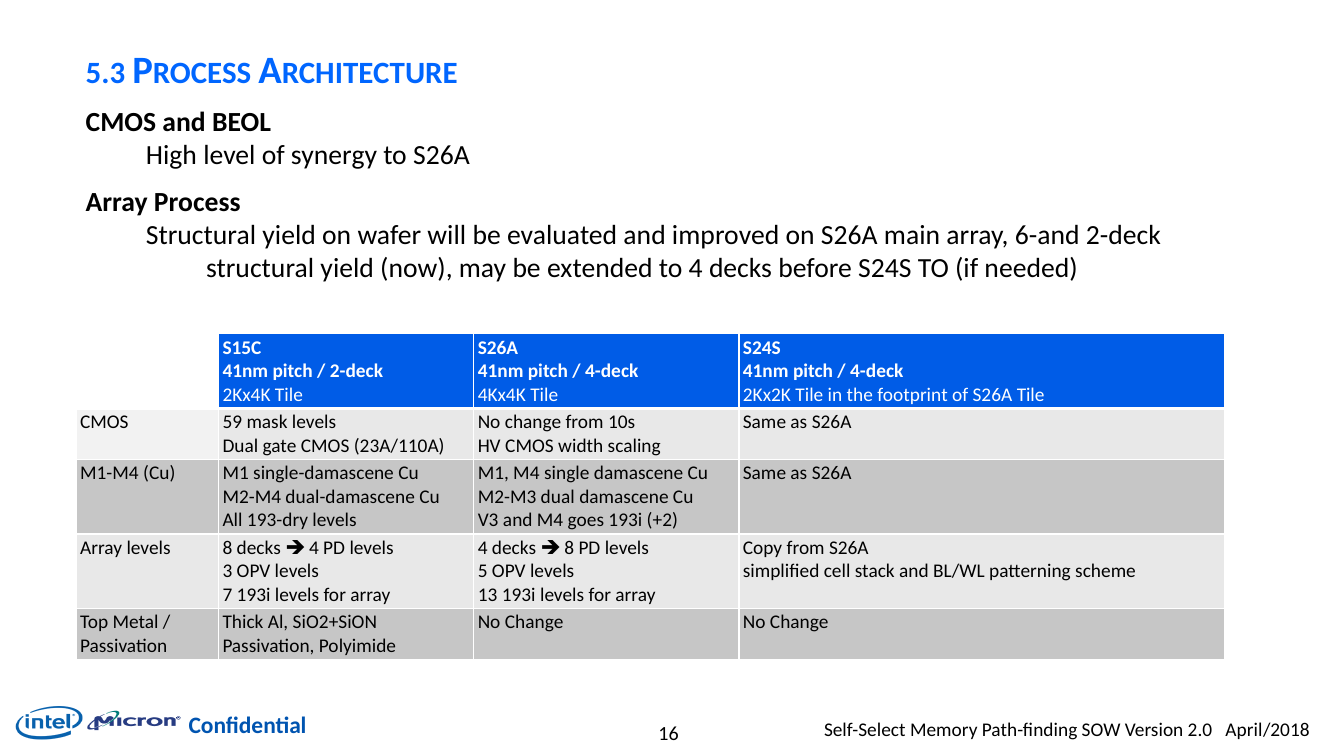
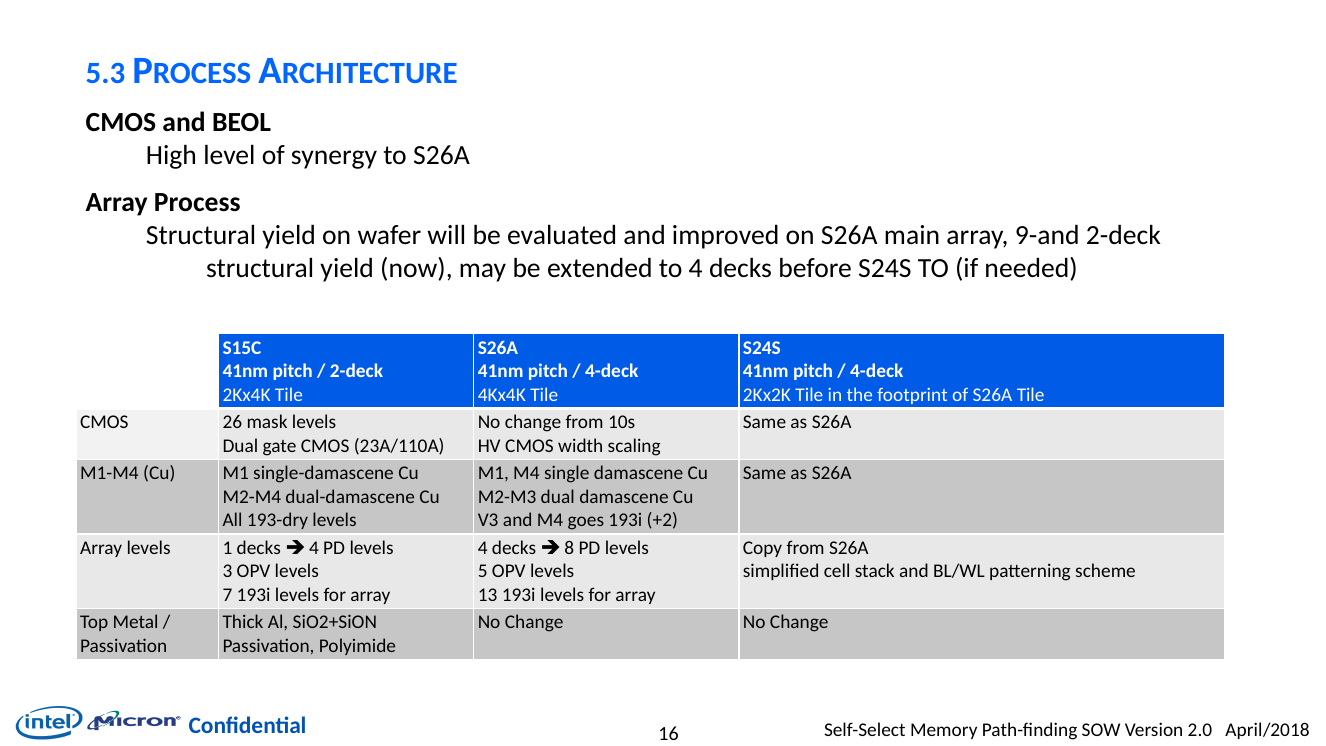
6-and: 6-and -> 9-and
59: 59 -> 26
levels 8: 8 -> 1
